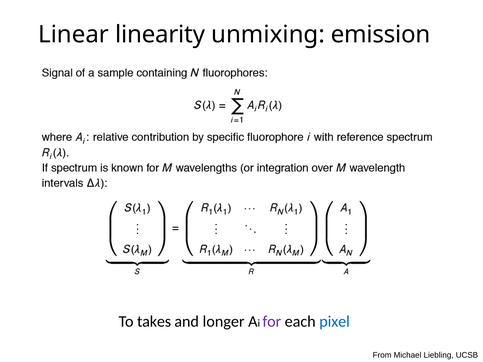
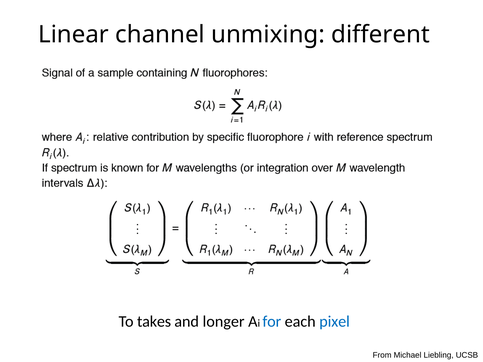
linearity: linearity -> channel
emission: emission -> different
for colour: purple -> blue
